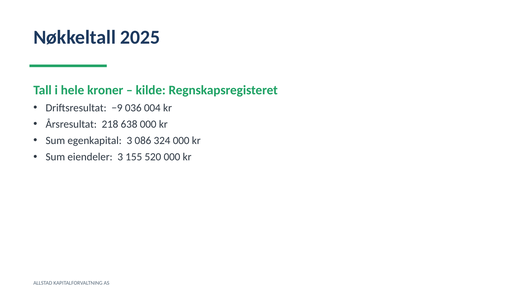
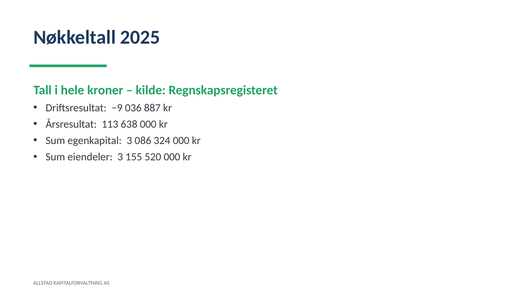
004: 004 -> 887
218: 218 -> 113
